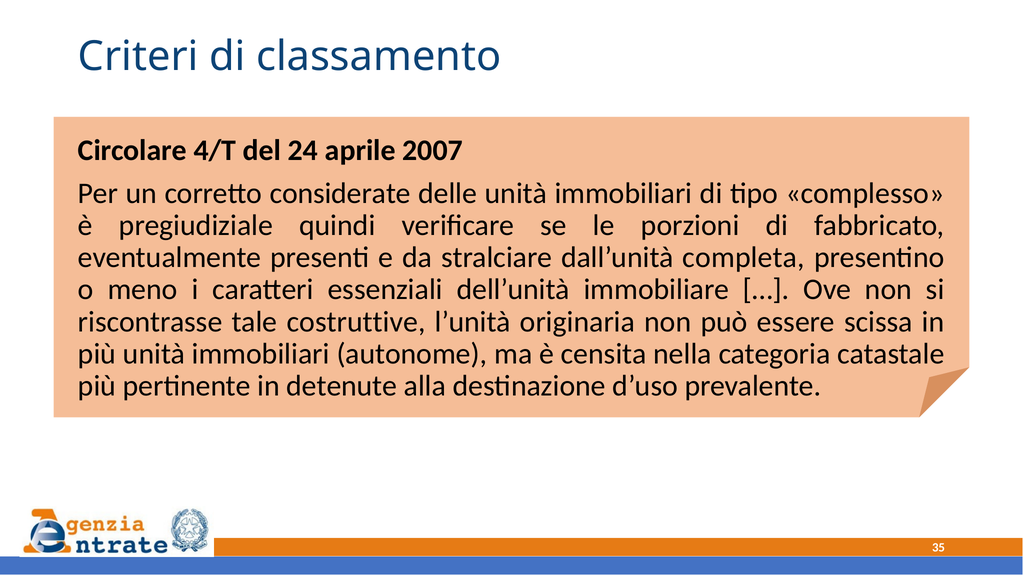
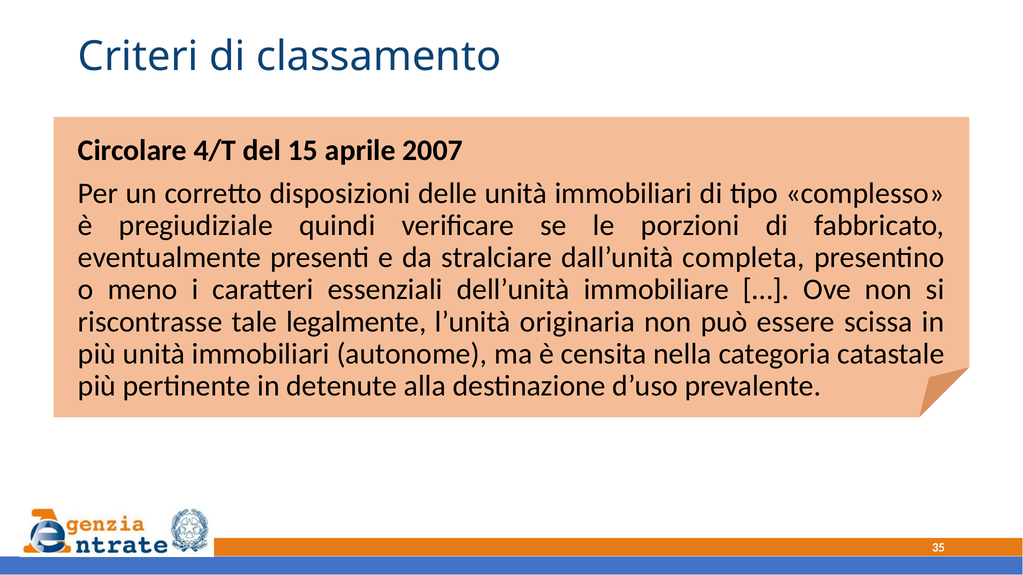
24: 24 -> 15
considerate: considerate -> disposizioni
costruttive: costruttive -> legalmente
